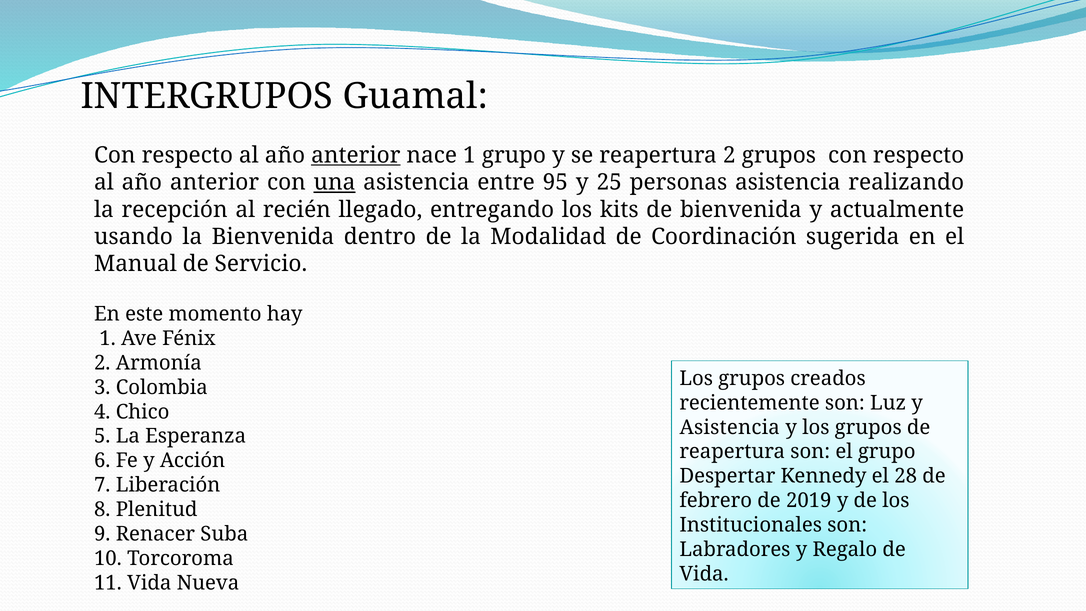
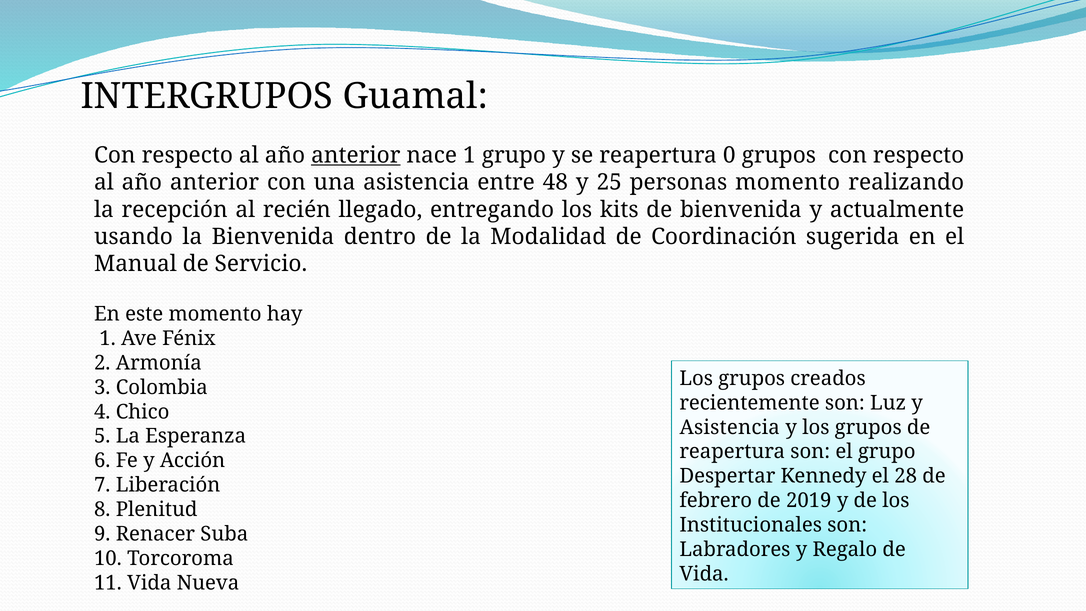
reapertura 2: 2 -> 0
una underline: present -> none
95: 95 -> 48
personas asistencia: asistencia -> momento
